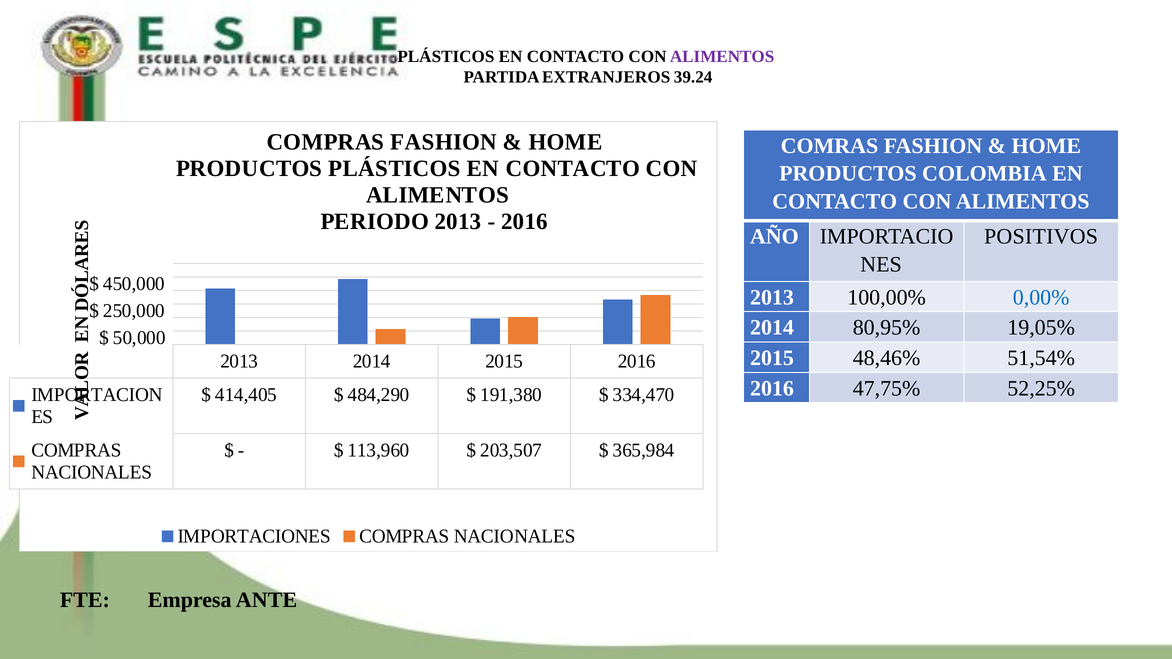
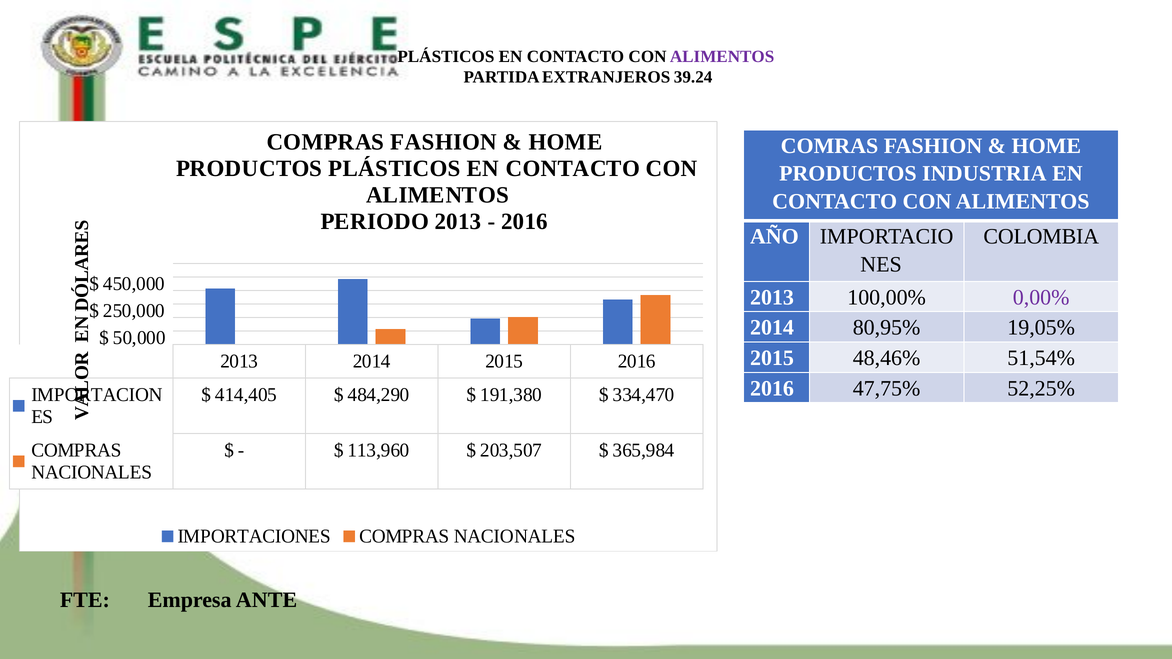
COLOMBIA: COLOMBIA -> INDUSTRIA
POSITIVOS: POSITIVOS -> COLOMBIA
0,00% colour: blue -> purple
